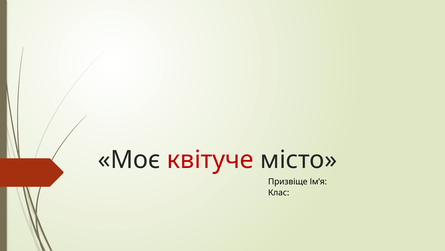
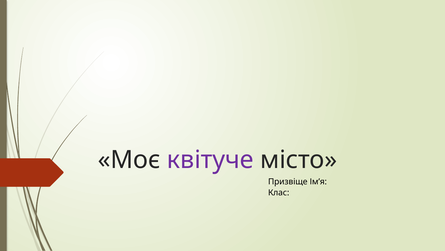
квітуче colour: red -> purple
